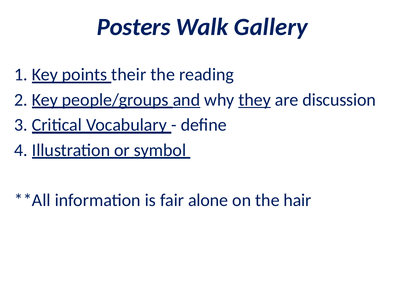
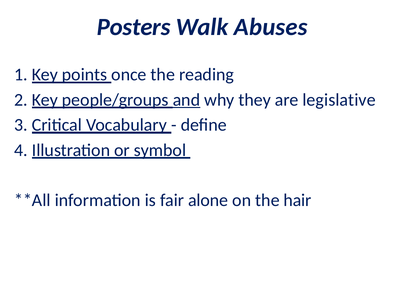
Gallery: Gallery -> Abuses
their: their -> once
they underline: present -> none
discussion: discussion -> legislative
